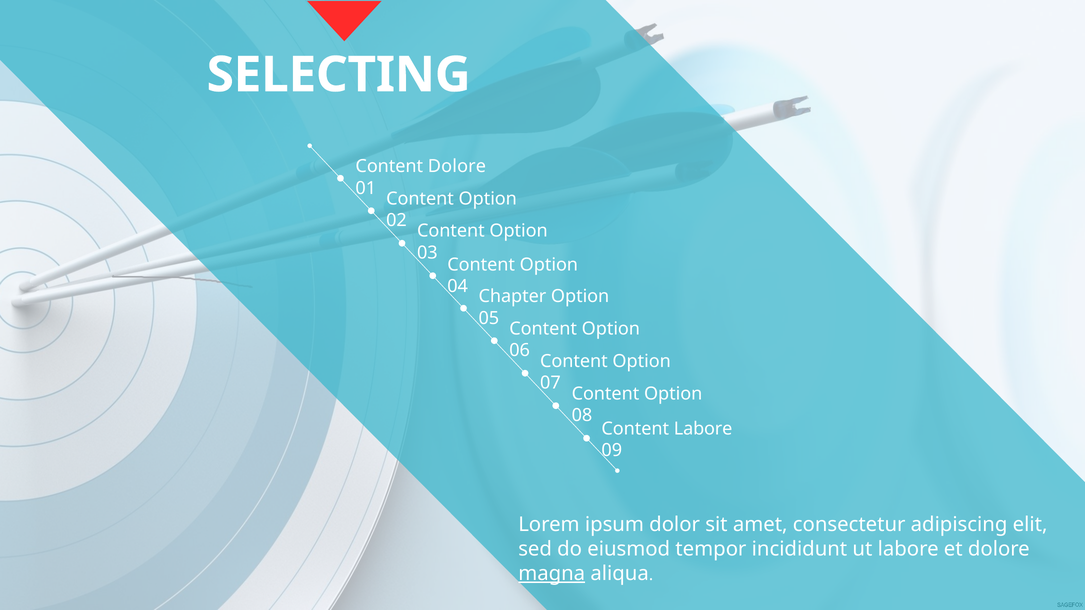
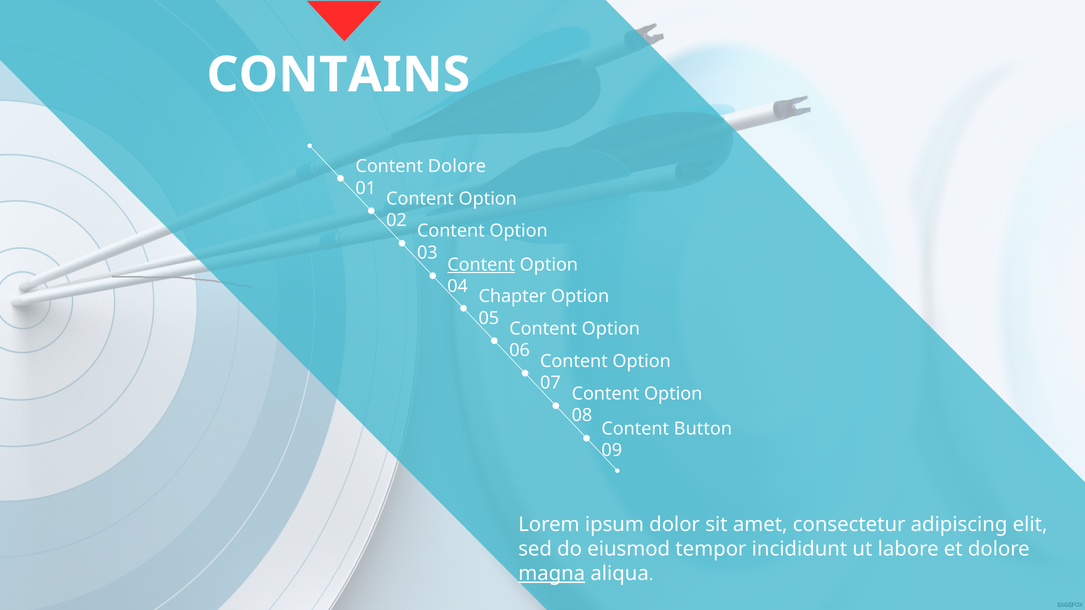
SELECTING: SELECTING -> CONTAINS
Content at (481, 265) underline: none -> present
Content Labore: Labore -> Button
